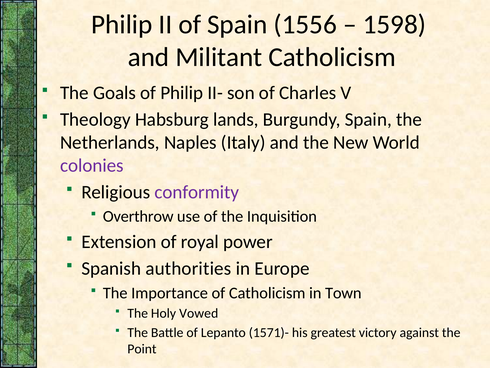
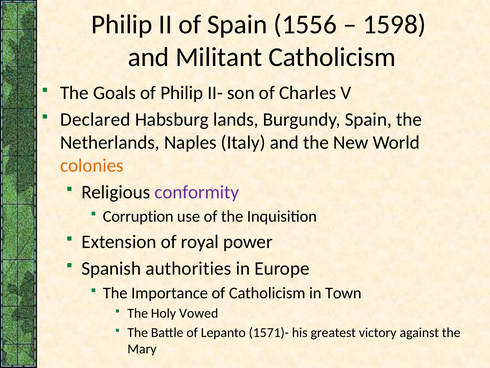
Theology: Theology -> Declared
colonies colour: purple -> orange
Overthrow: Overthrow -> Corruption
Point: Point -> Mary
